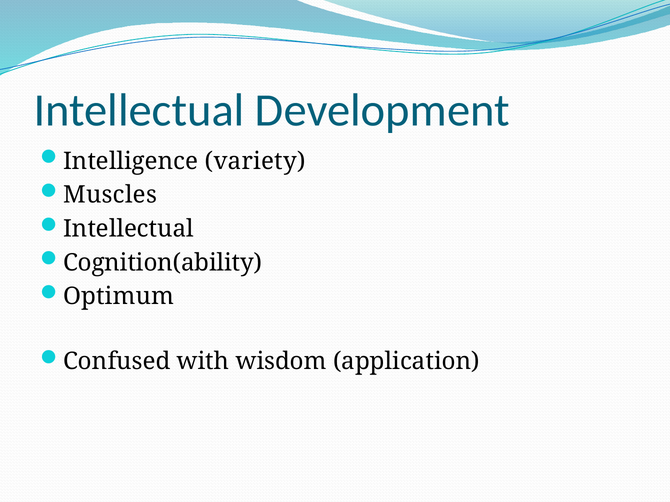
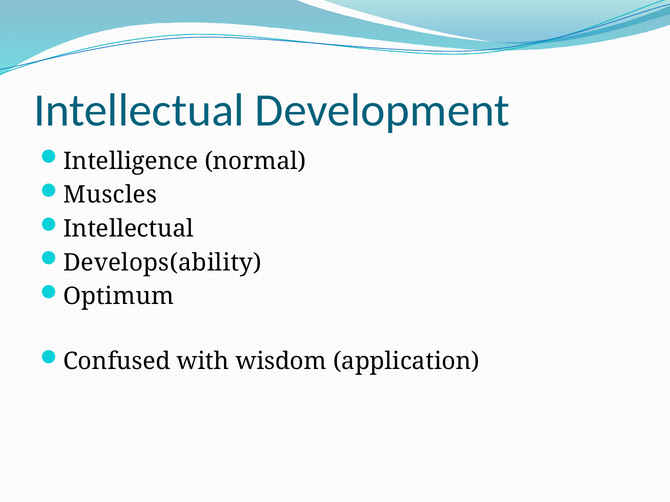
variety: variety -> normal
Cognition(ability: Cognition(ability -> Develops(ability
